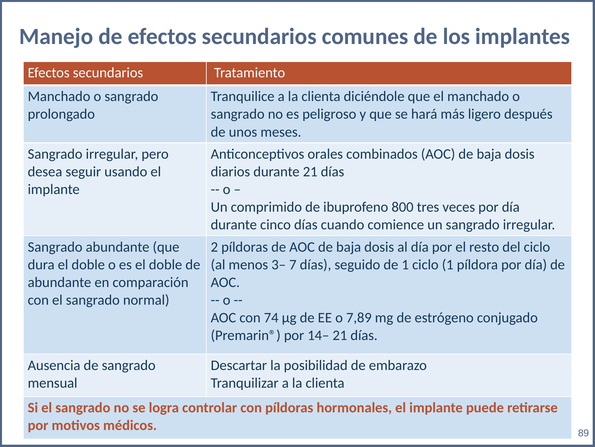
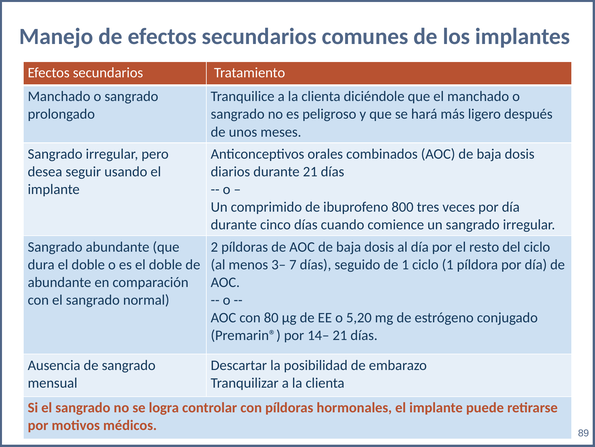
74: 74 -> 80
7,89: 7,89 -> 5,20
